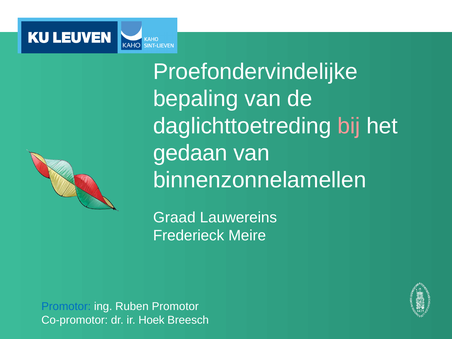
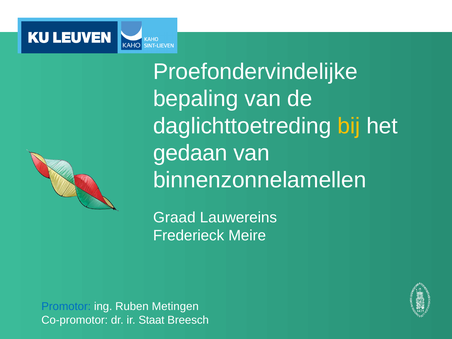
bij colour: pink -> yellow
Ruben Promotor: Promotor -> Metingen
Hoek: Hoek -> Staat
